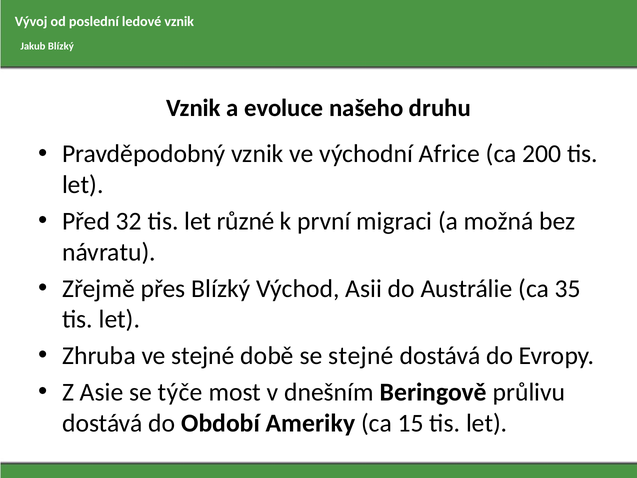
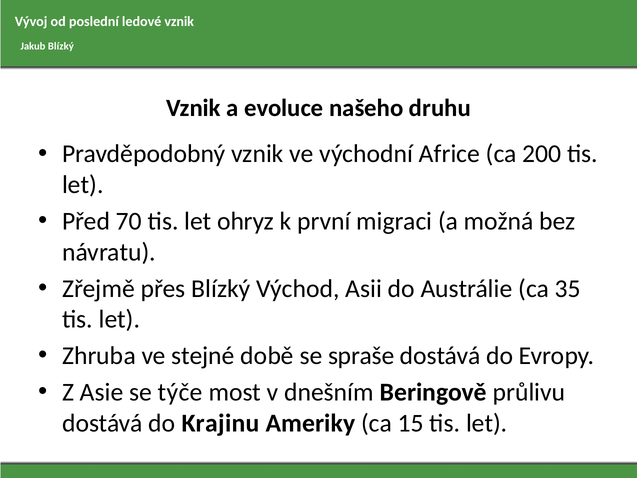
32: 32 -> 70
různé: různé -> ohryz
se stejné: stejné -> spraše
Období: Období -> Krajinu
